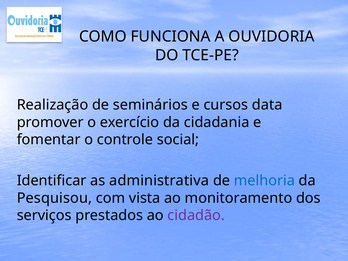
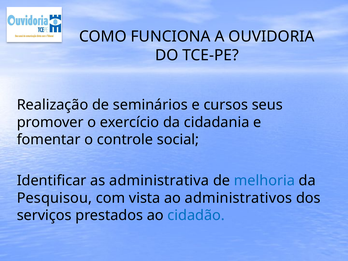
data: data -> seus
monitoramento: monitoramento -> administrativos
cidadão colour: purple -> blue
